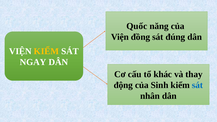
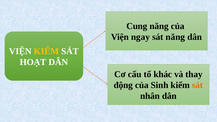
Quốc: Quốc -> Cung
đồng: đồng -> ngay
sát đúng: đúng -> năng
NGAY: NGAY -> HOẠT
sát at (197, 85) colour: blue -> orange
